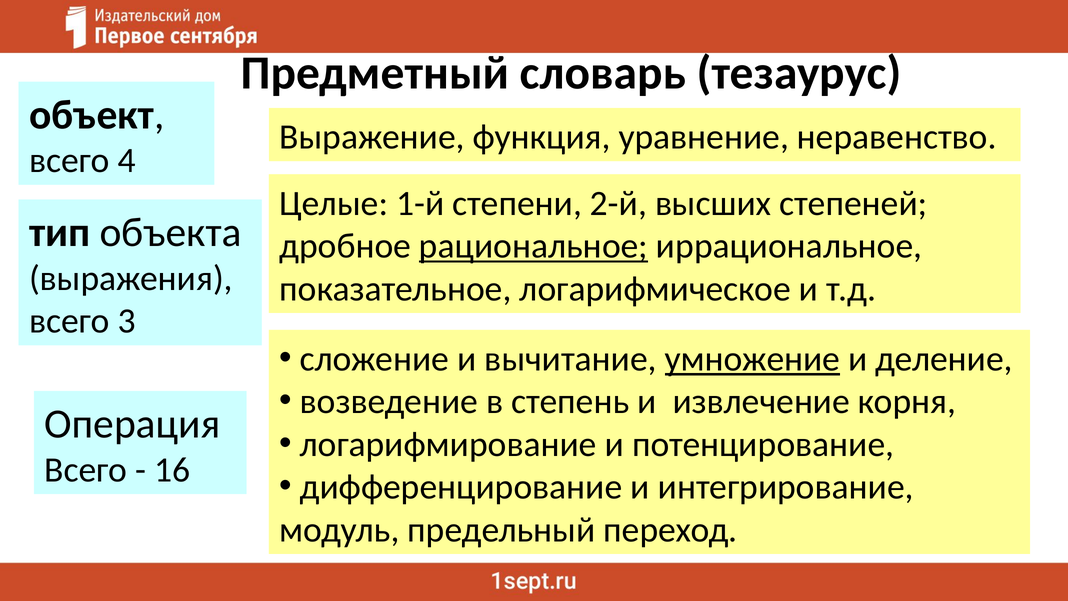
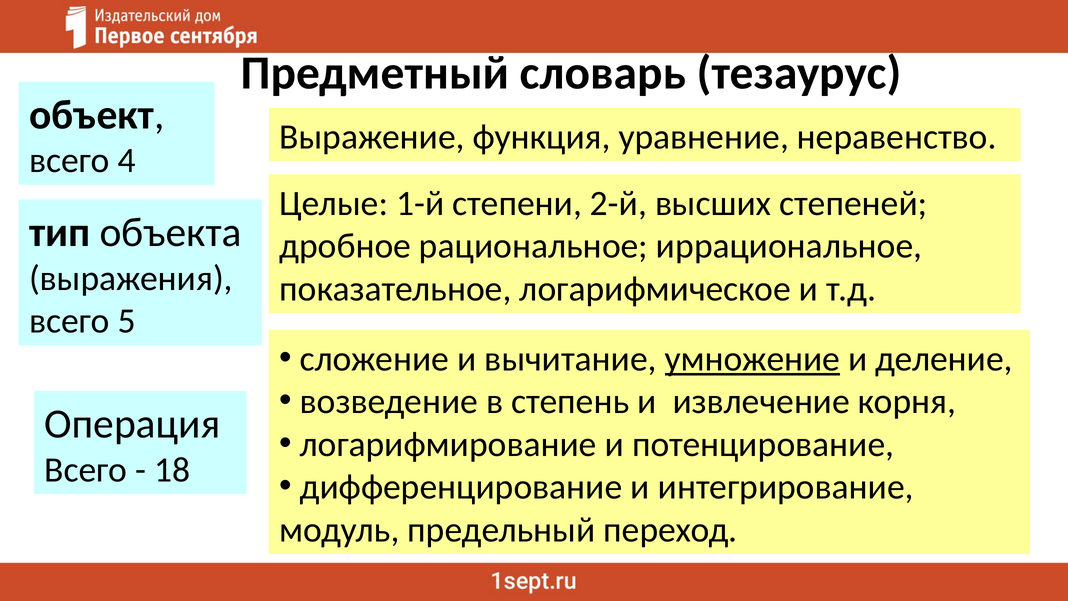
рациональное underline: present -> none
3: 3 -> 5
16: 16 -> 18
